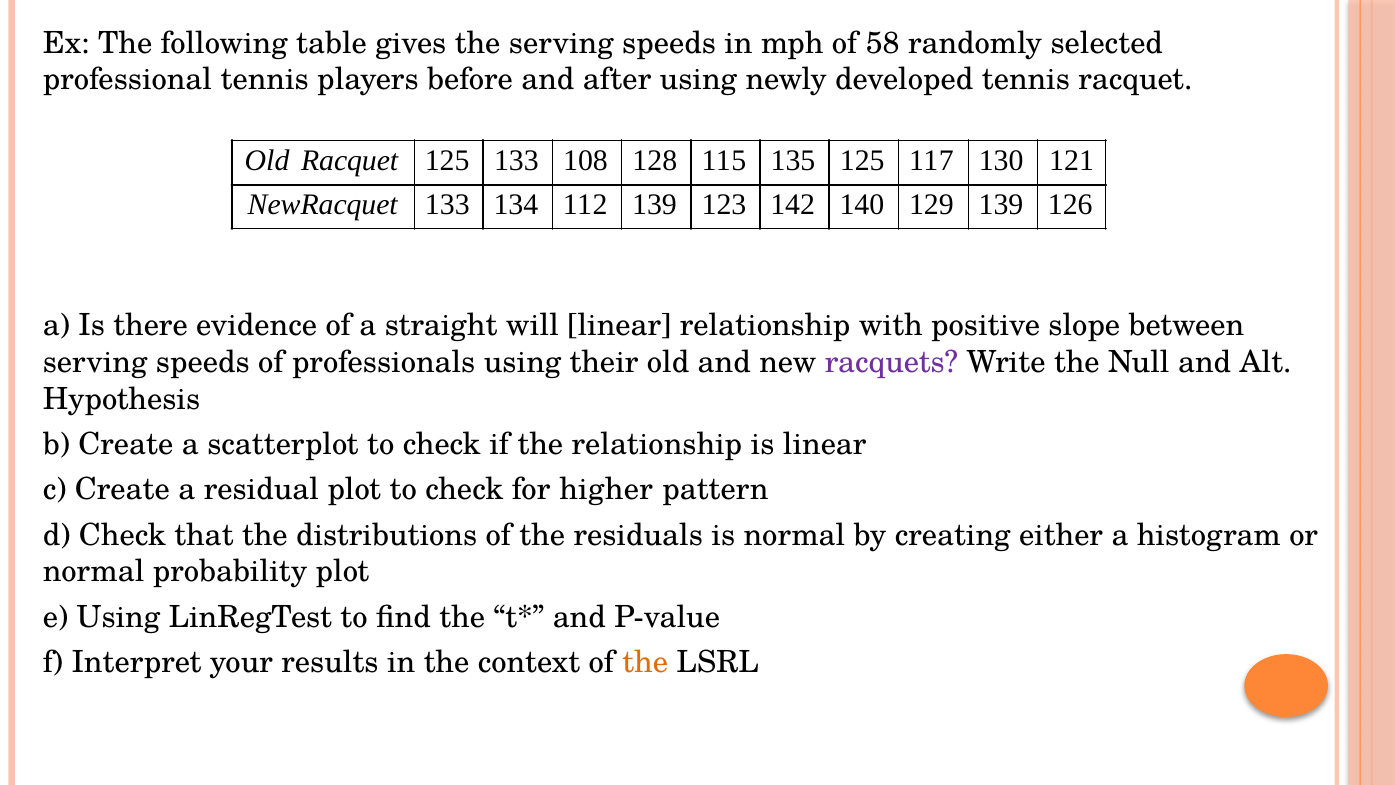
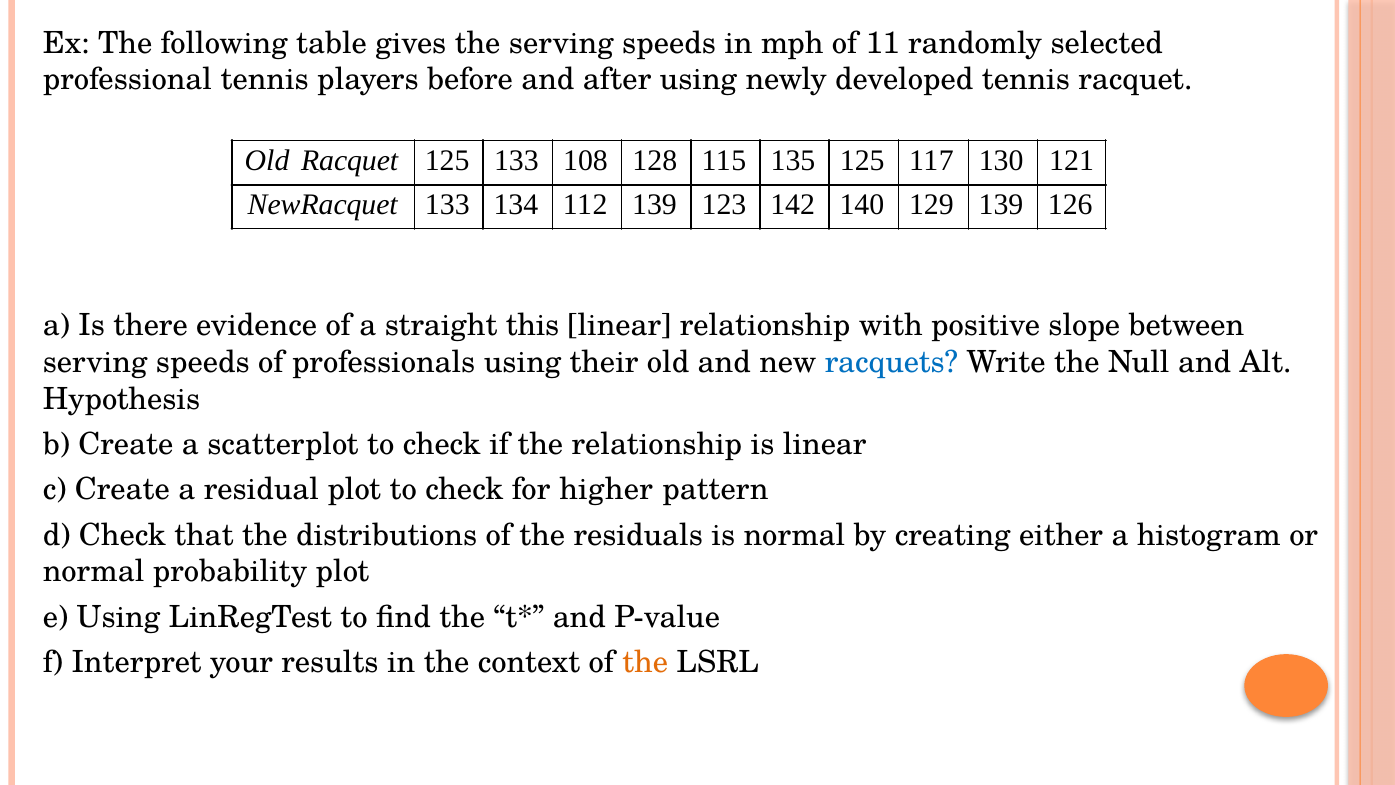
58: 58 -> 11
will: will -> this
racquets colour: purple -> blue
